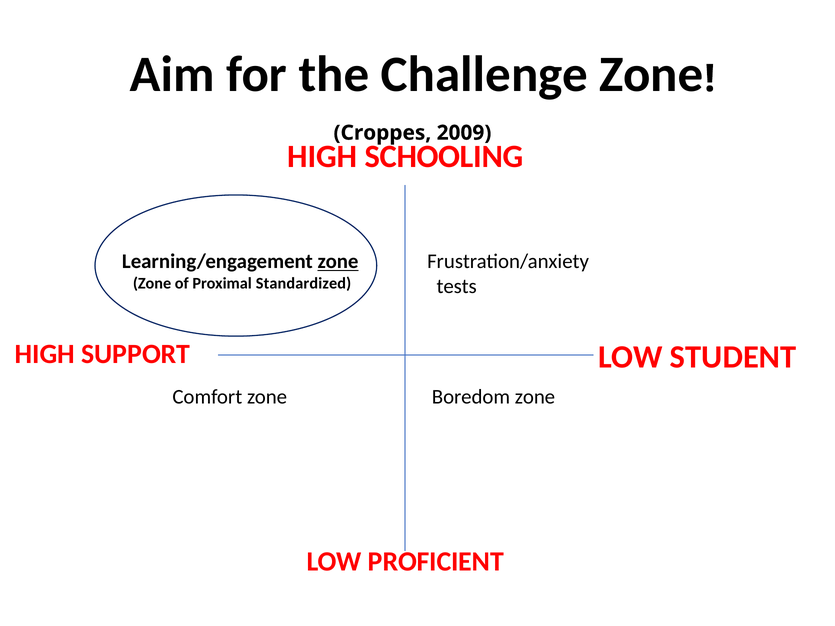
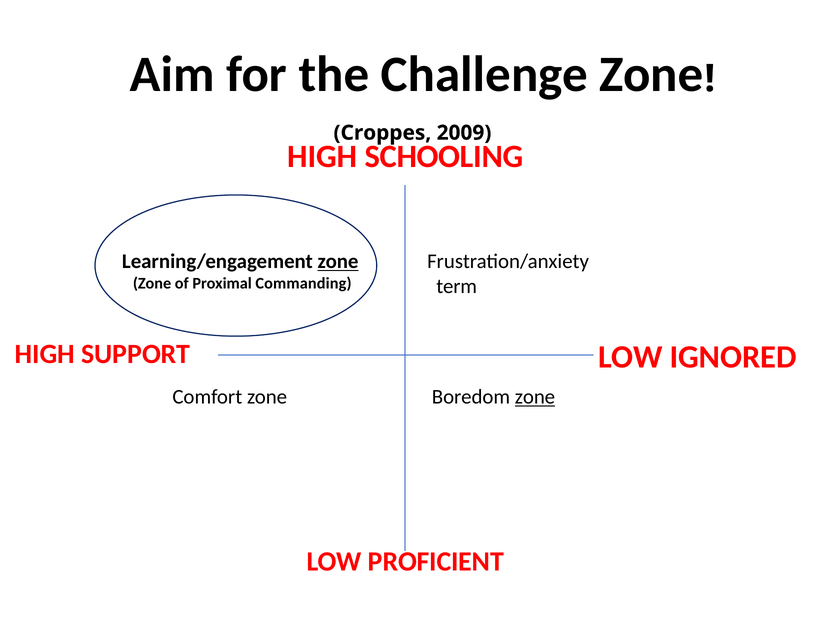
Standardized: Standardized -> Commanding
tests: tests -> term
STUDENT: STUDENT -> IGNORED
zone at (535, 397) underline: none -> present
